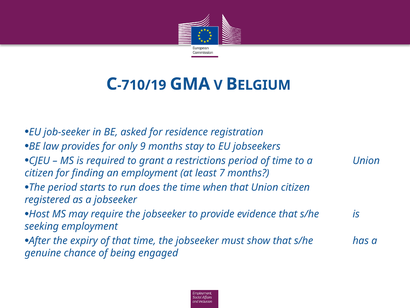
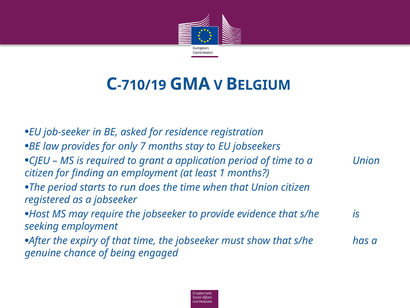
9: 9 -> 7
restrictions: restrictions -> application
7: 7 -> 1
